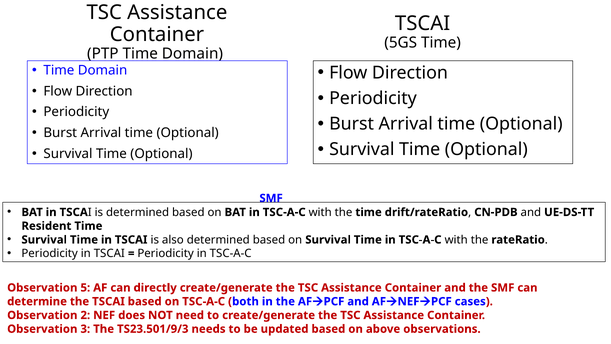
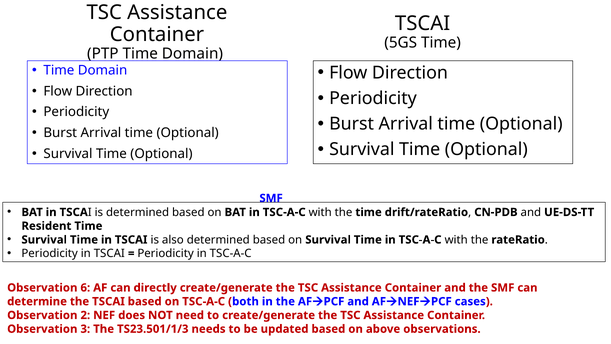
5: 5 -> 6
TS23.501/9/3: TS23.501/9/3 -> TS23.501/1/3
